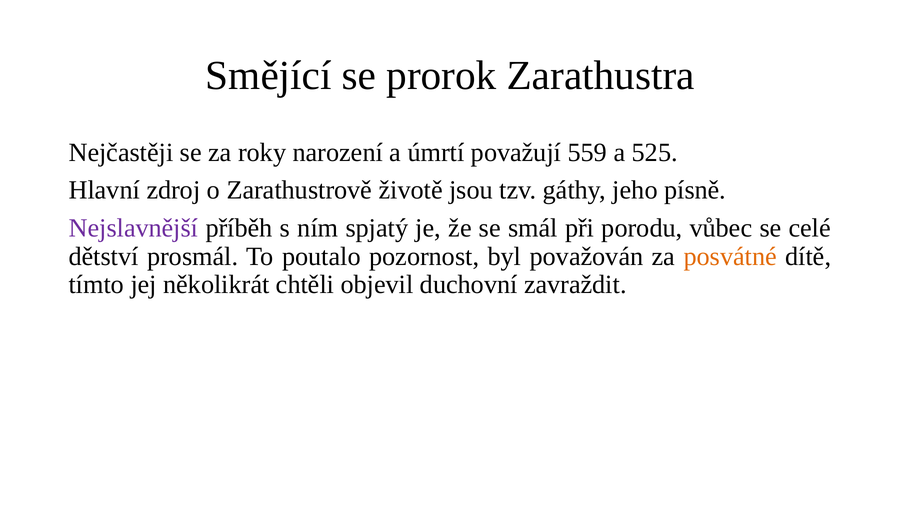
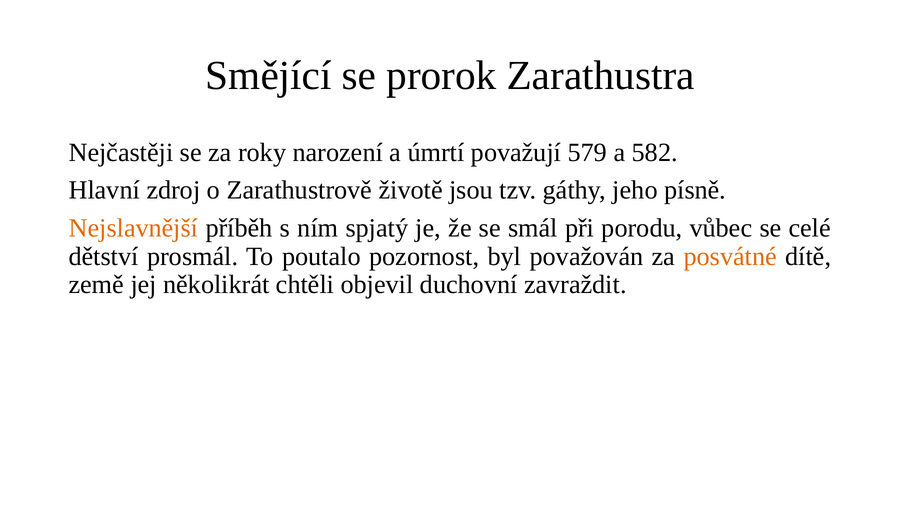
559: 559 -> 579
525: 525 -> 582
Nejslavnější colour: purple -> orange
tímto: tímto -> země
